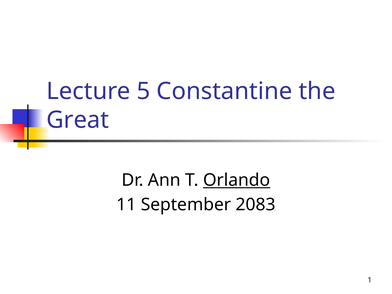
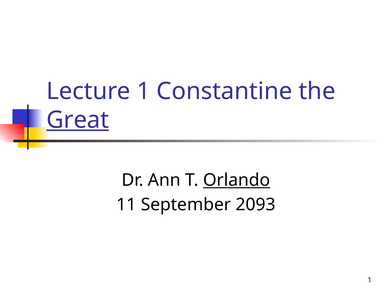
Lecture 5: 5 -> 1
Great underline: none -> present
2083: 2083 -> 2093
